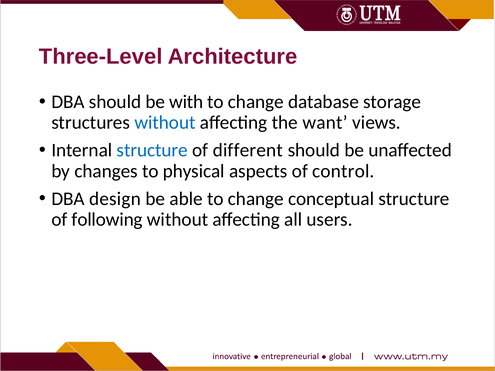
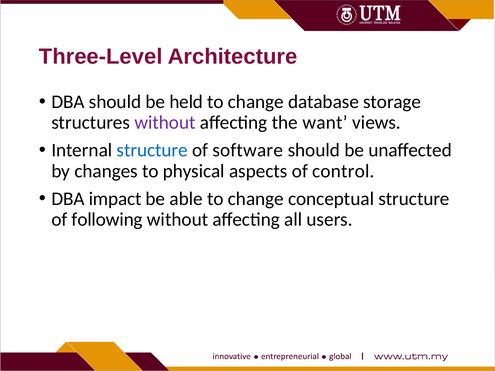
with: with -> held
without at (165, 123) colour: blue -> purple
different: different -> software
design: design -> impact
